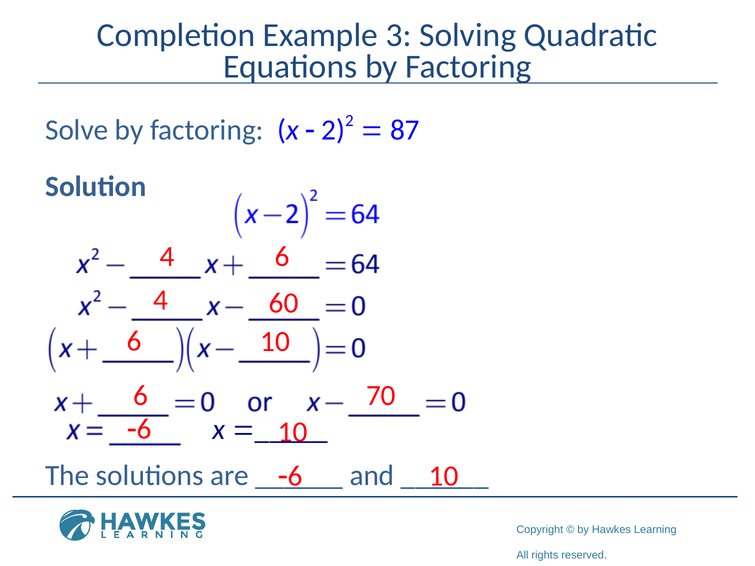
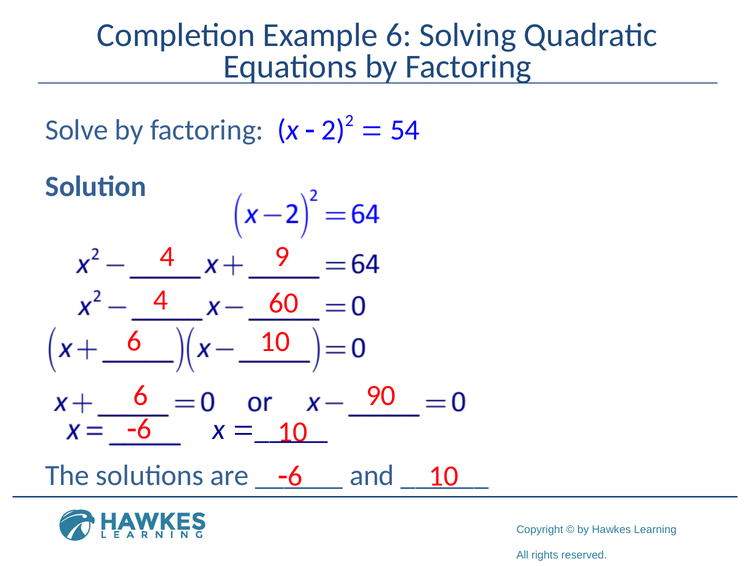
Example 3: 3 -> 6
87: 87 -> 54
4 6: 6 -> 9
70: 70 -> 90
